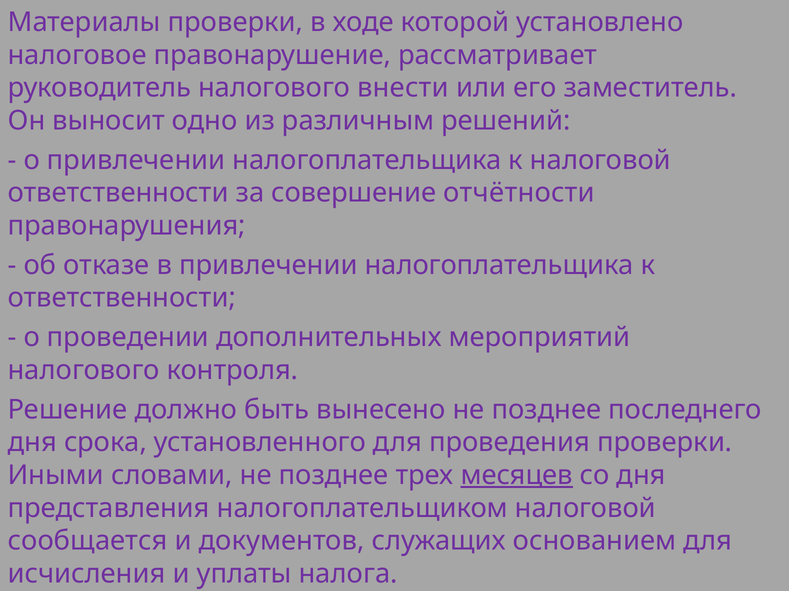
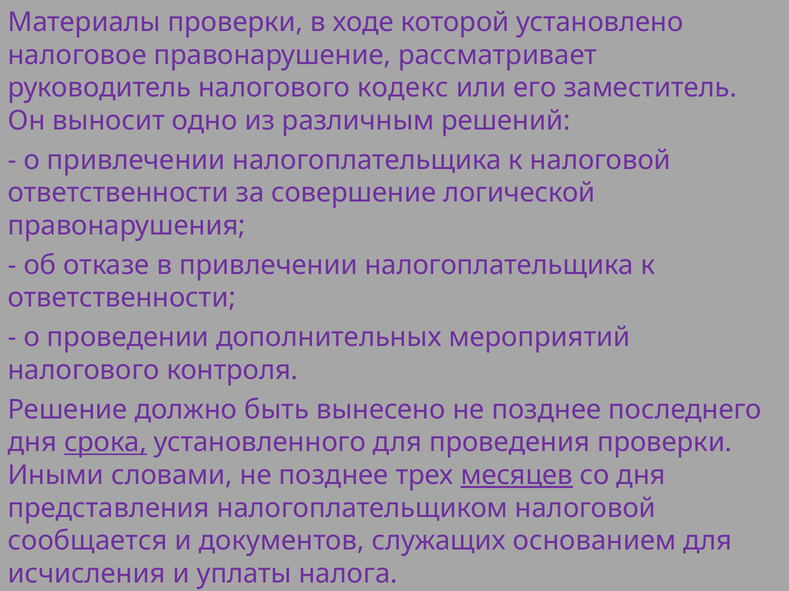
внести: внести -> кодекс
отчётности: отчётности -> логической
срока underline: none -> present
